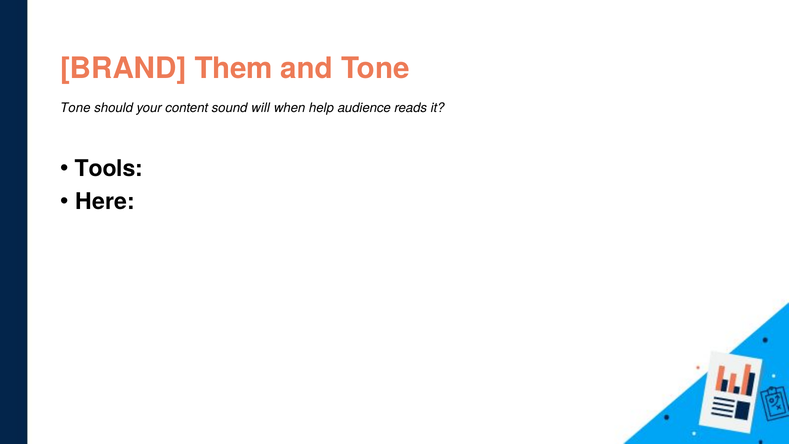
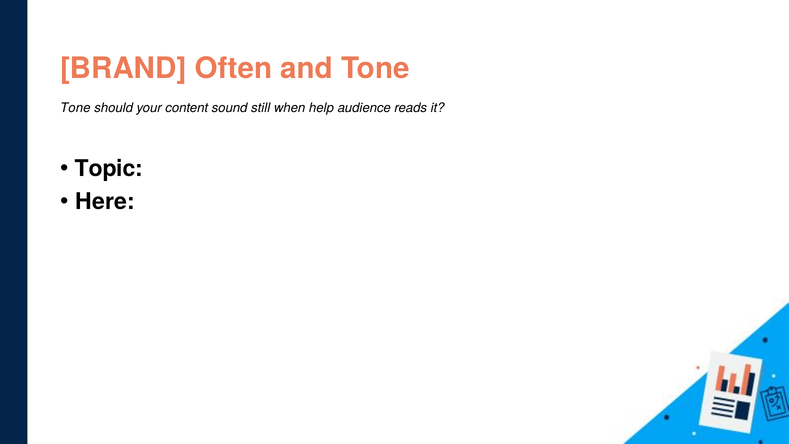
Them: Them -> Often
will: will -> still
Tools: Tools -> Topic
